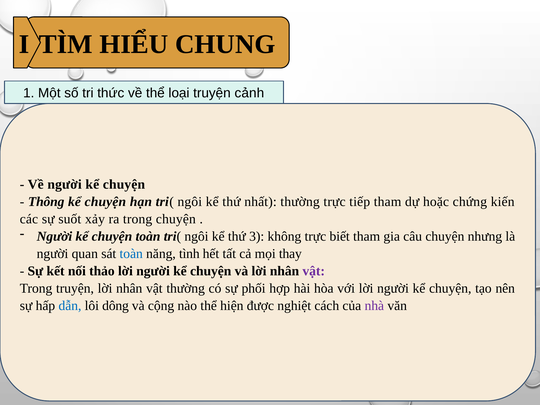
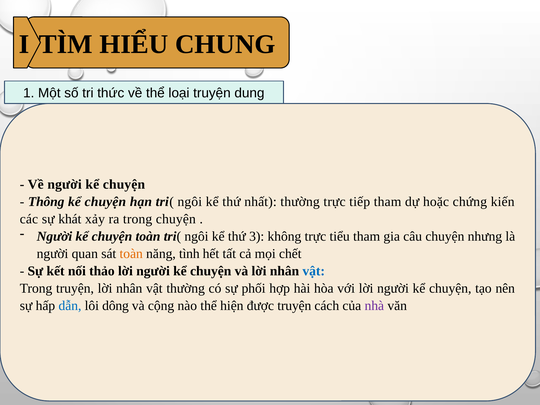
cảnh: cảnh -> dung
suốt: suốt -> khát
biết: biết -> tiểu
toàn at (131, 254) colour: blue -> orange
thay: thay -> chết
vật at (314, 271) colour: purple -> blue
được nghiệt: nghiệt -> truyện
